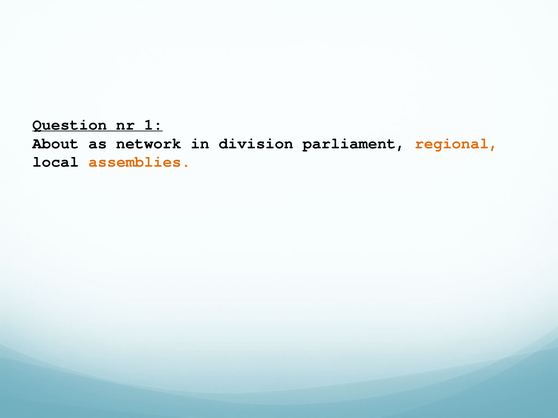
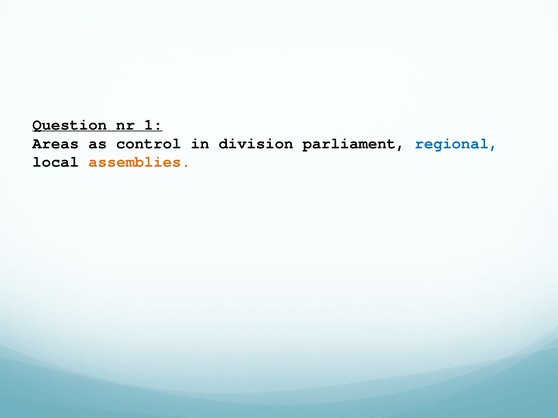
About: About -> Areas
network: network -> control
regional colour: orange -> blue
